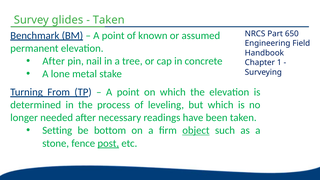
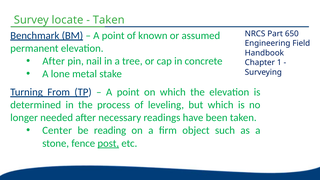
glides: glides -> locate
Setting: Setting -> Center
bottom: bottom -> reading
object underline: present -> none
